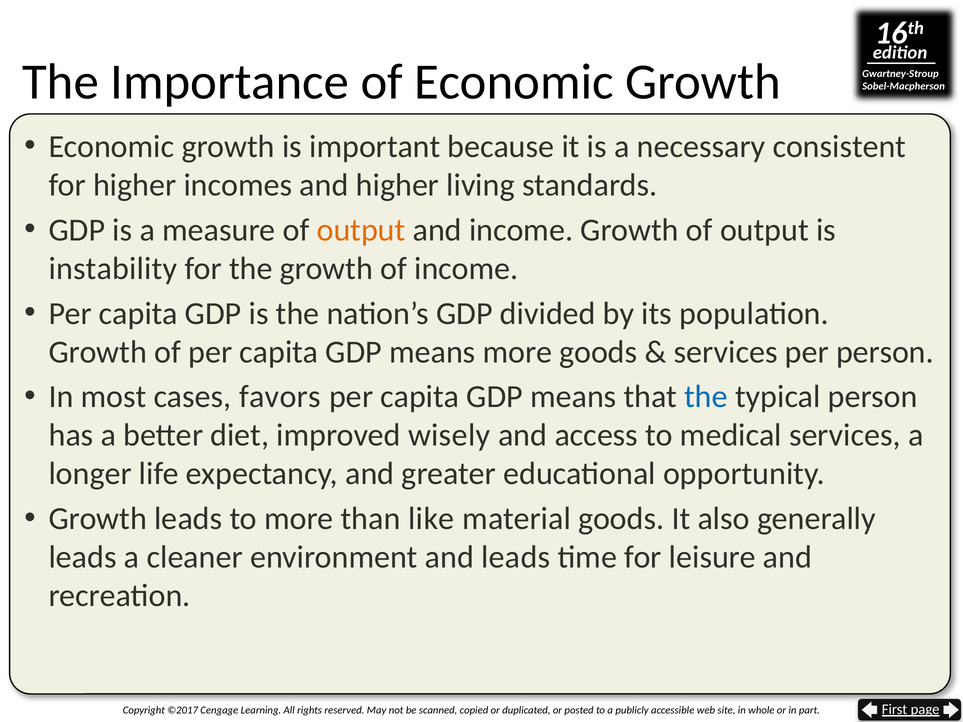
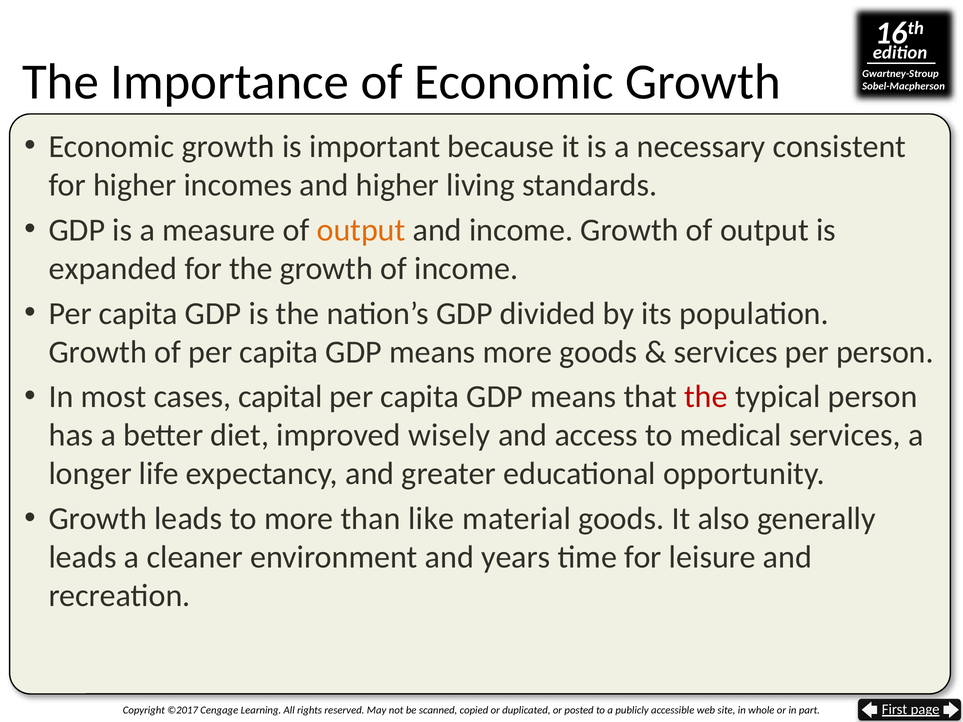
instability: instability -> expanded
favors: favors -> capital
the at (706, 397) colour: blue -> red
and leads: leads -> years
